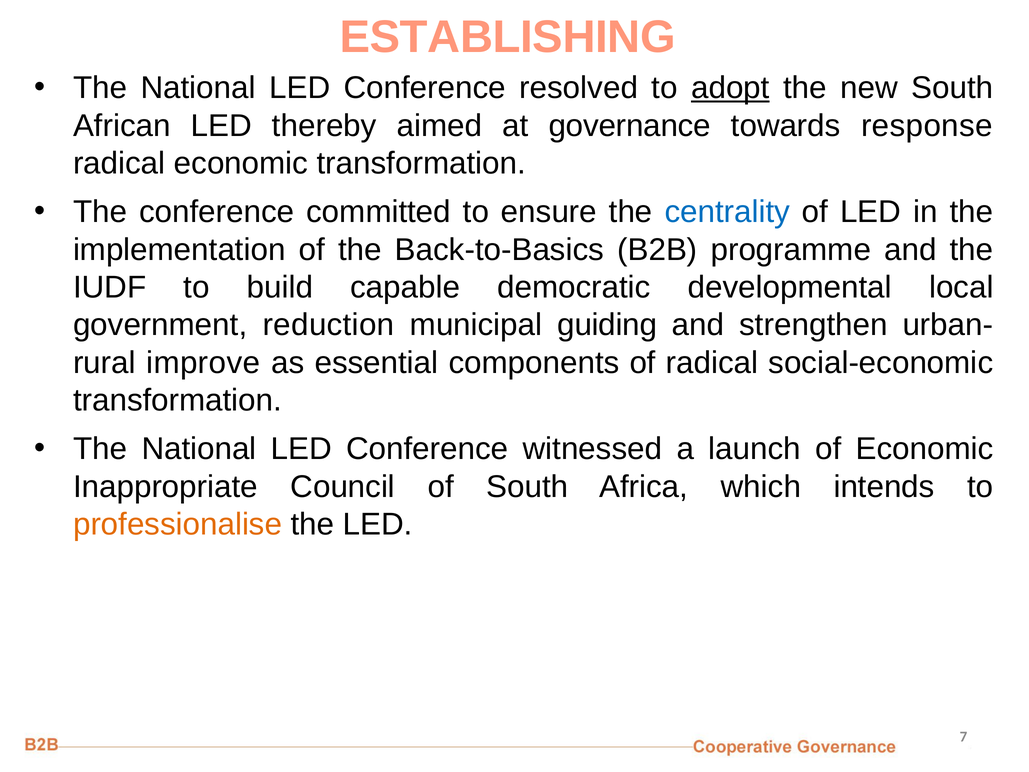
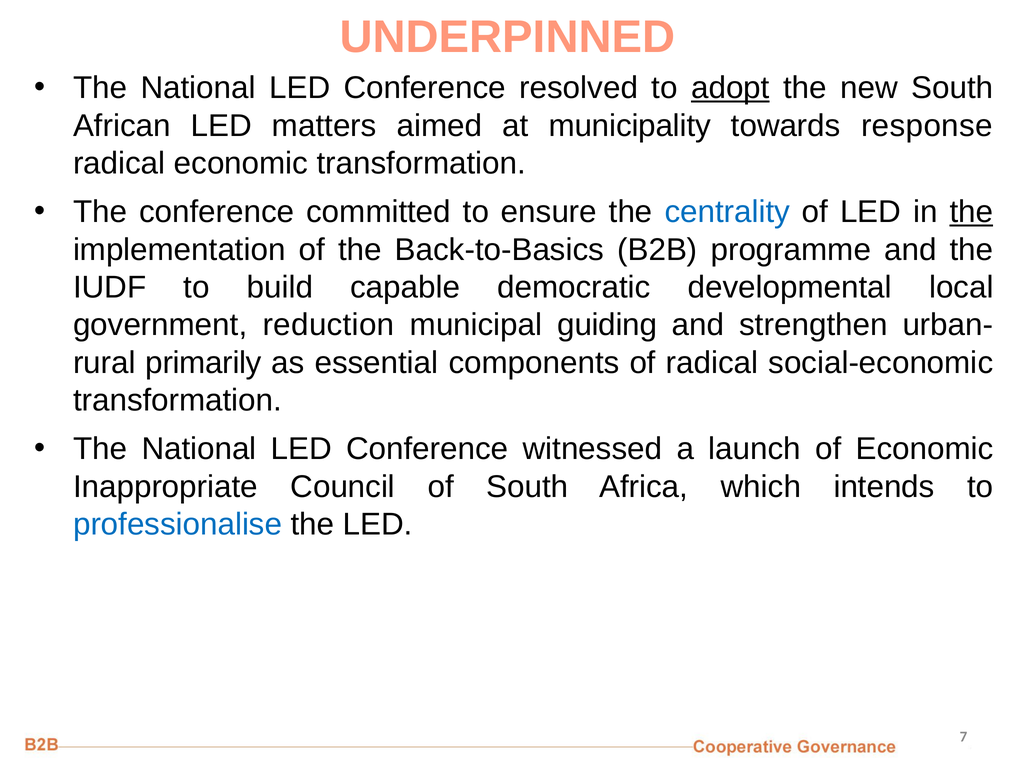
ESTABLISHING: ESTABLISHING -> UNDERPINNED
thereby: thereby -> matters
governance: governance -> municipality
the at (971, 212) underline: none -> present
improve: improve -> primarily
professionalise colour: orange -> blue
